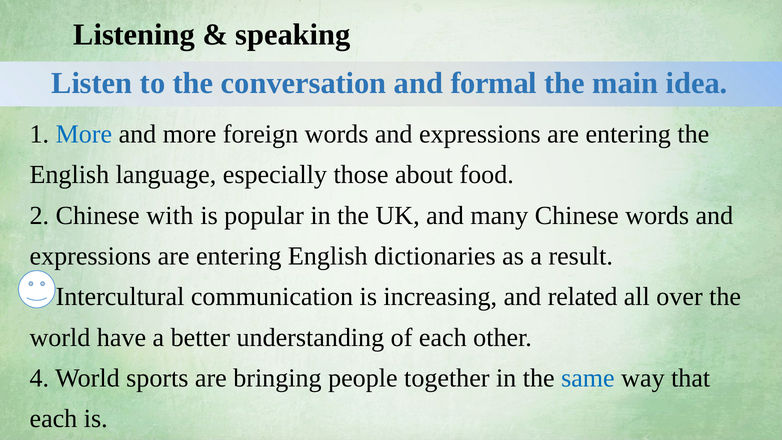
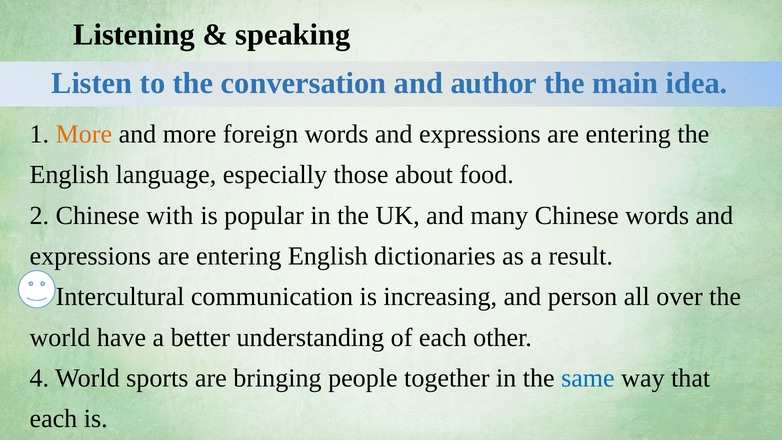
formal: formal -> author
More at (84, 134) colour: blue -> orange
related: related -> person
